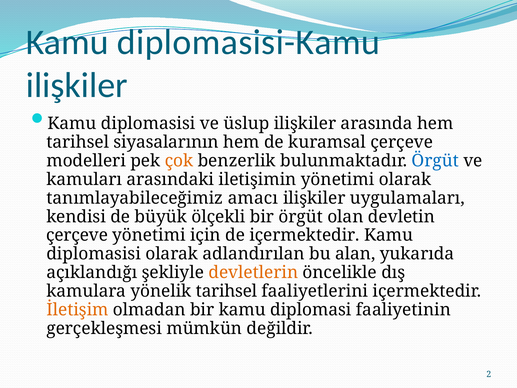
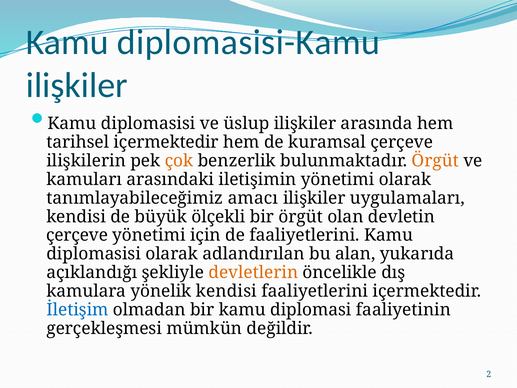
tarihsel siyasalarının: siyasalarının -> içermektedir
modelleri: modelleri -> ilişkilerin
Örgüt at (435, 161) colour: blue -> orange
de içermektedir: içermektedir -> faaliyetlerini
yönelik tarihsel: tarihsel -> kendisi
İletişim colour: orange -> blue
